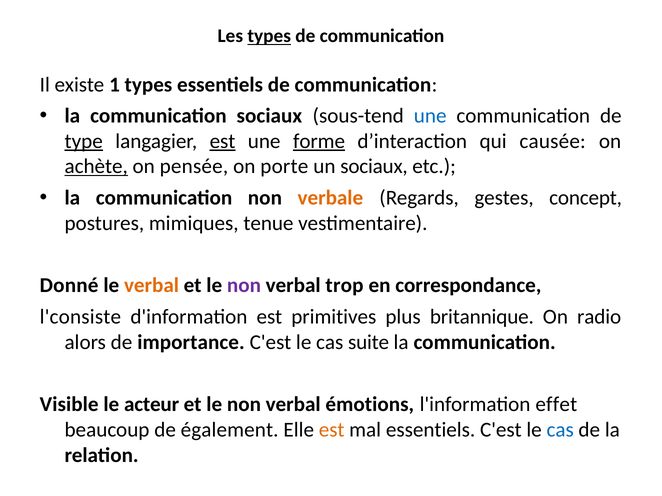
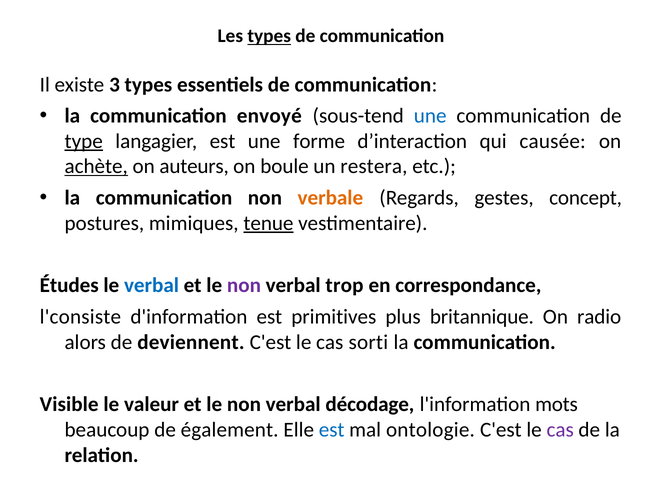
1: 1 -> 3
communication sociaux: sociaux -> envoyé
est at (223, 141) underline: present -> none
forme underline: present -> none
pensée: pensée -> auteurs
porte: porte -> boule
un sociaux: sociaux -> restera
tenue underline: none -> present
Donné: Donné -> Études
verbal at (151, 286) colour: orange -> blue
importance: importance -> deviennent
suite: suite -> sorti
acteur: acteur -> valeur
émotions: émotions -> décodage
effet: effet -> mots
est at (332, 430) colour: orange -> blue
mal essentiels: essentiels -> ontologie
cas at (560, 430) colour: blue -> purple
